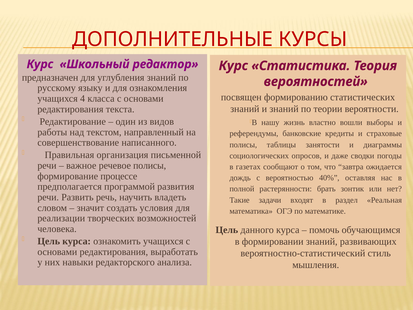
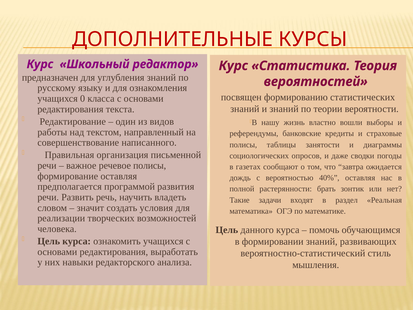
4: 4 -> 0
формирование процессе: процессе -> оставляя
